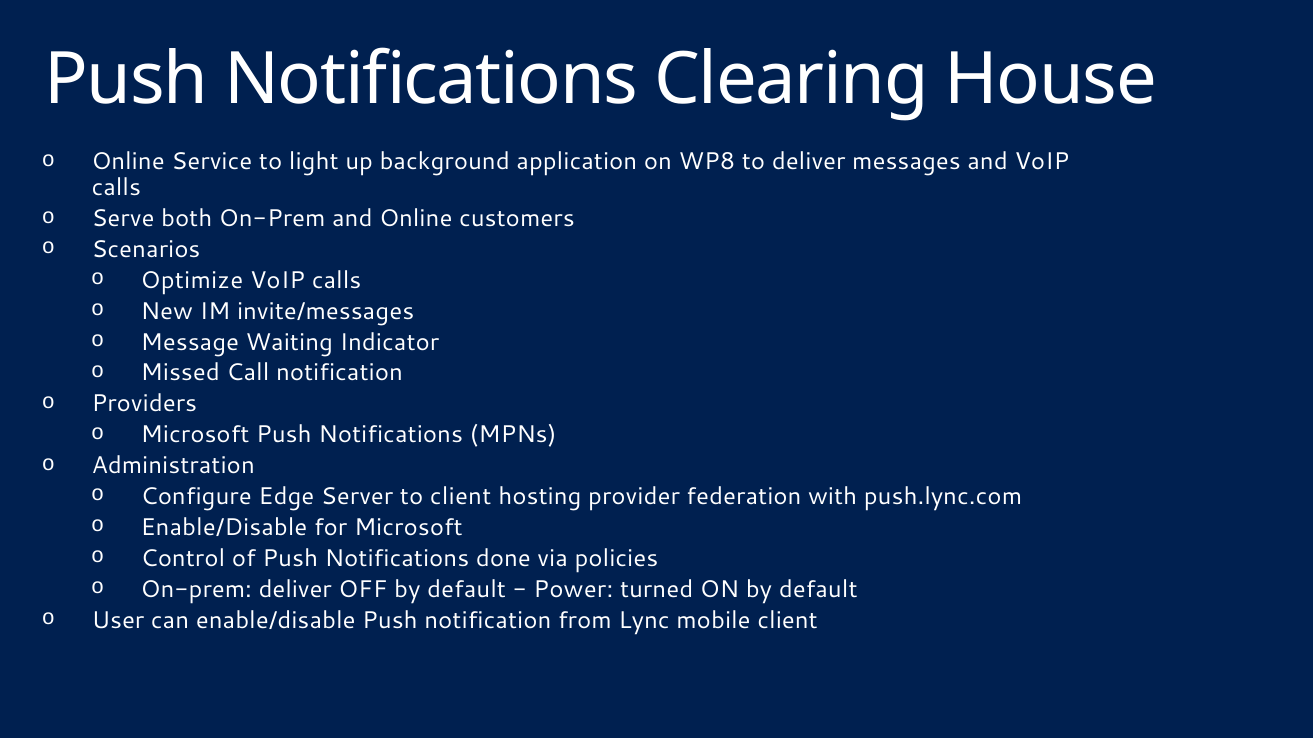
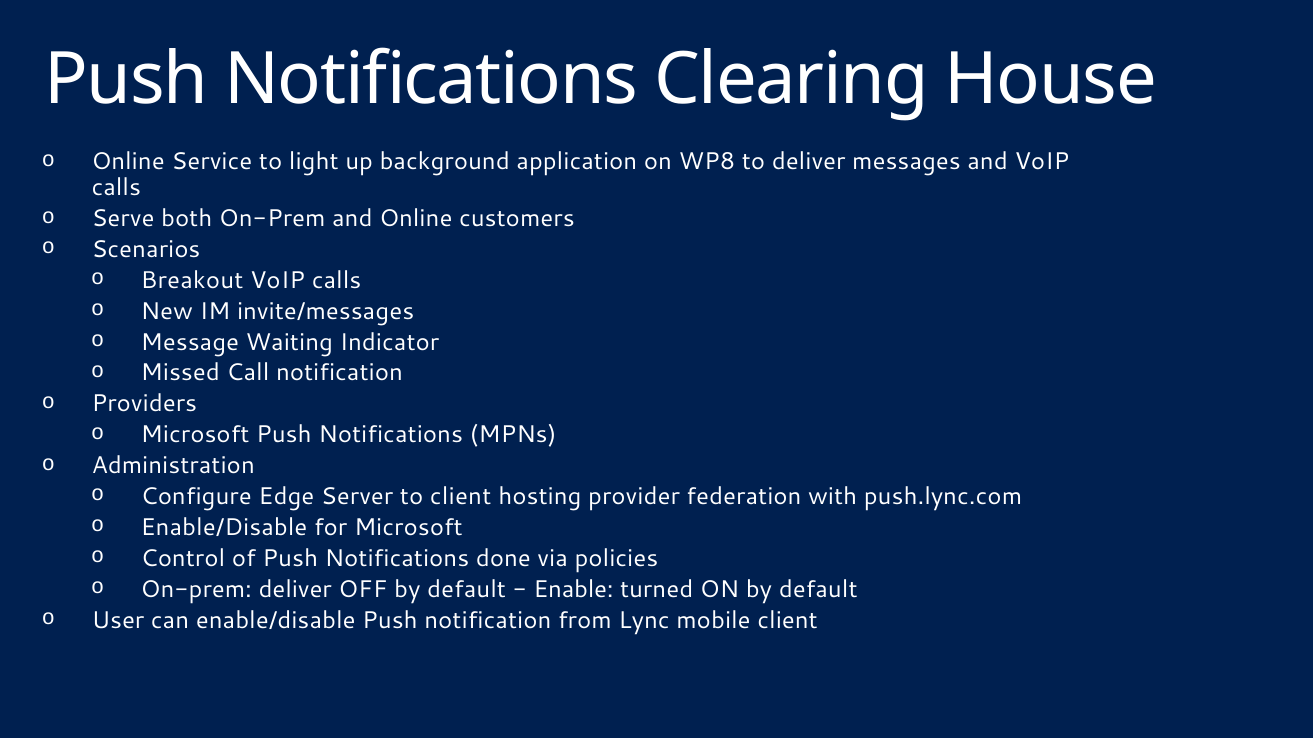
Optimize: Optimize -> Breakout
Power: Power -> Enable
